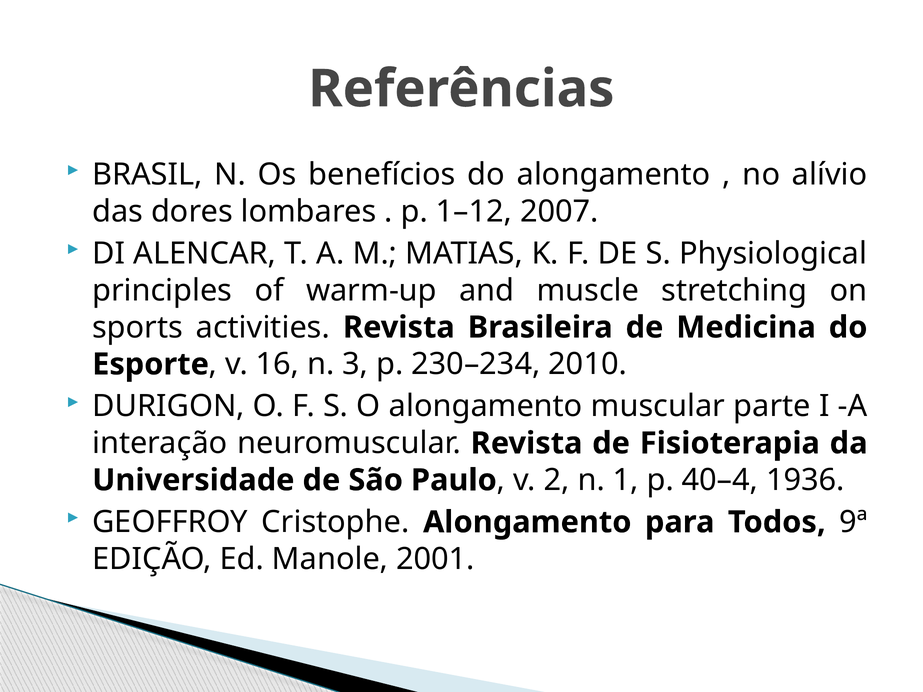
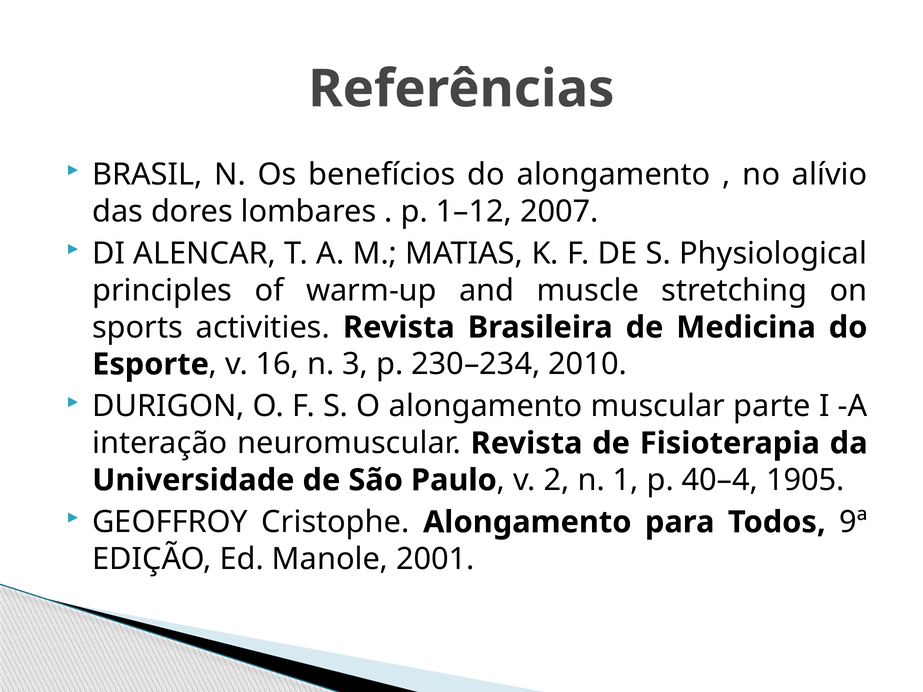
1936: 1936 -> 1905
